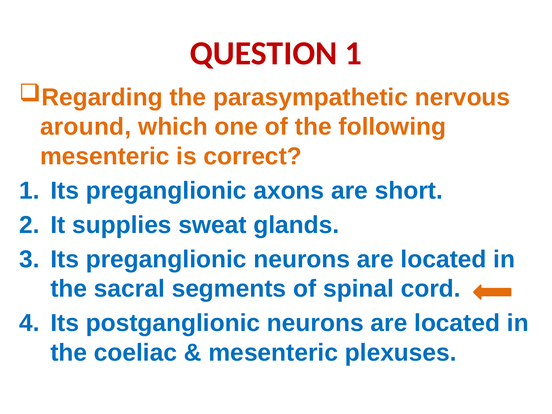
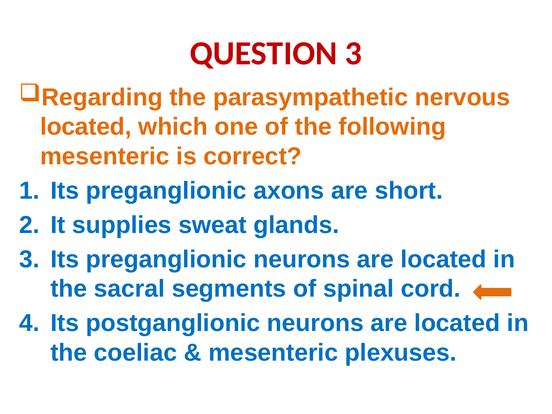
QUESTION 1: 1 -> 3
around at (86, 127): around -> located
